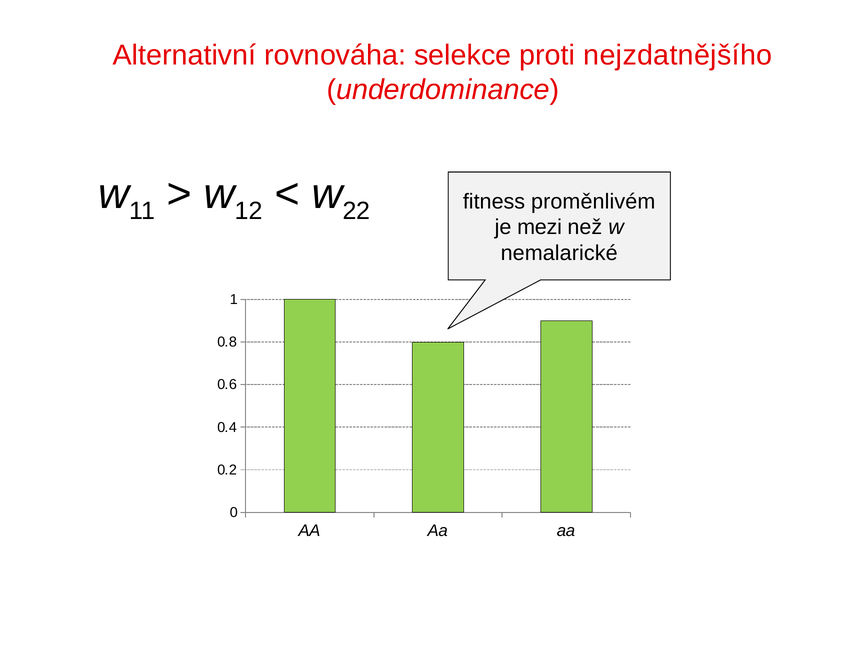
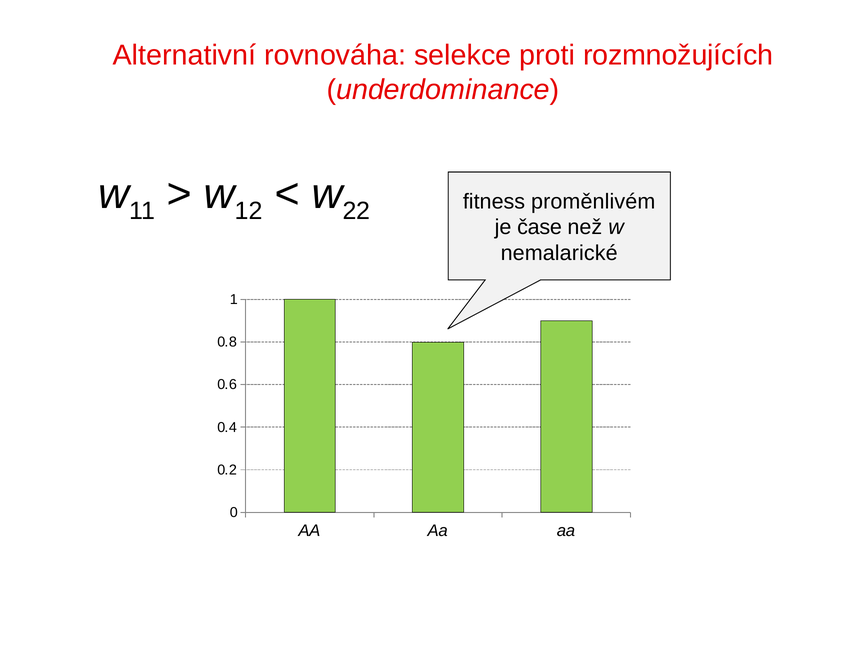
nejzdatnějšího: nejzdatnějšího -> rozmnožujících
mezi: mezi -> čase
